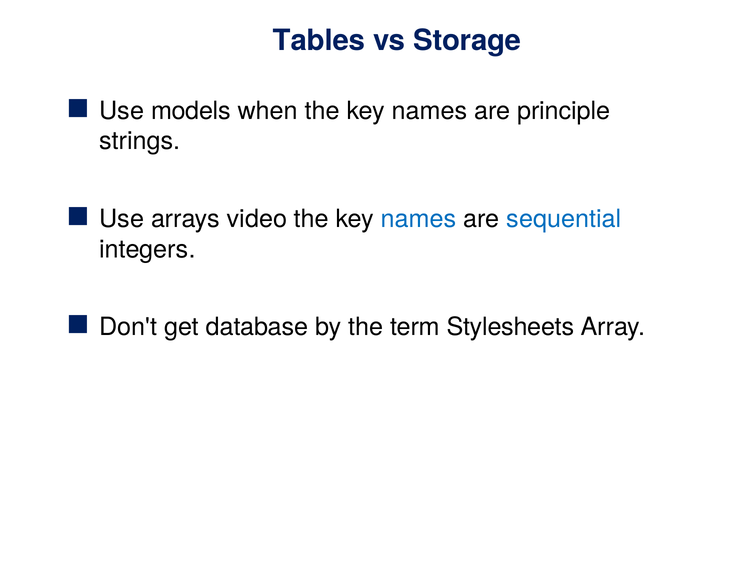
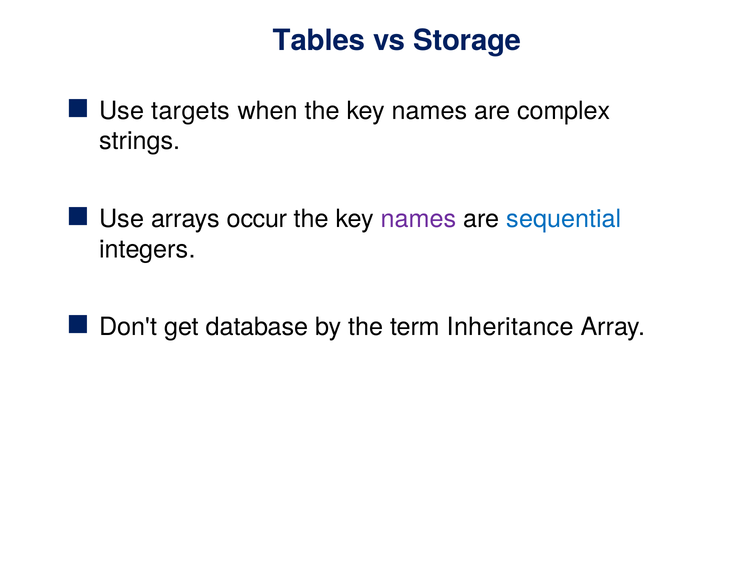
models: models -> targets
principle: principle -> complex
video: video -> occur
names at (419, 219) colour: blue -> purple
Stylesheets: Stylesheets -> Inheritance
